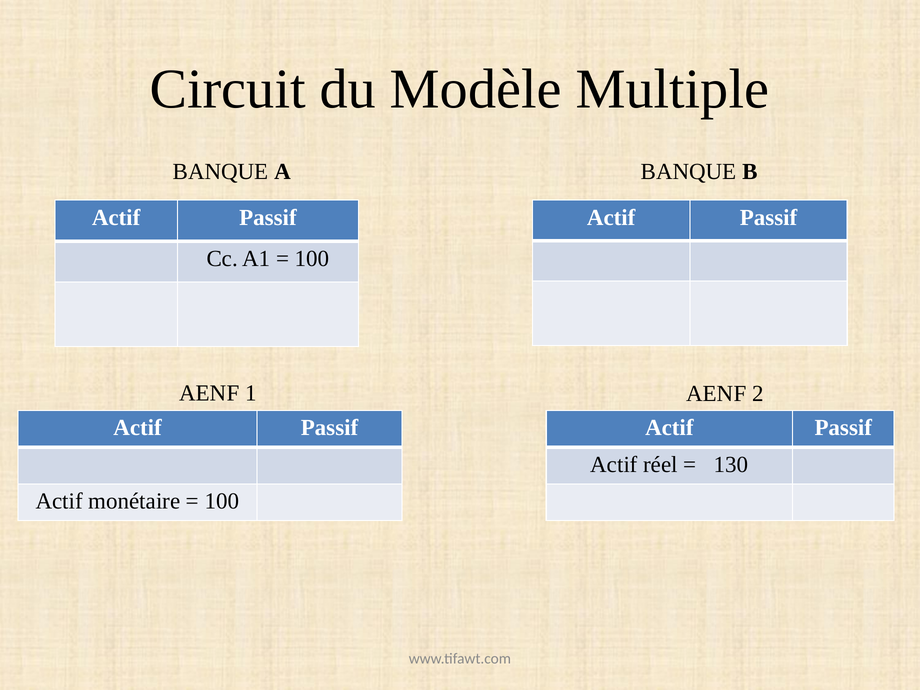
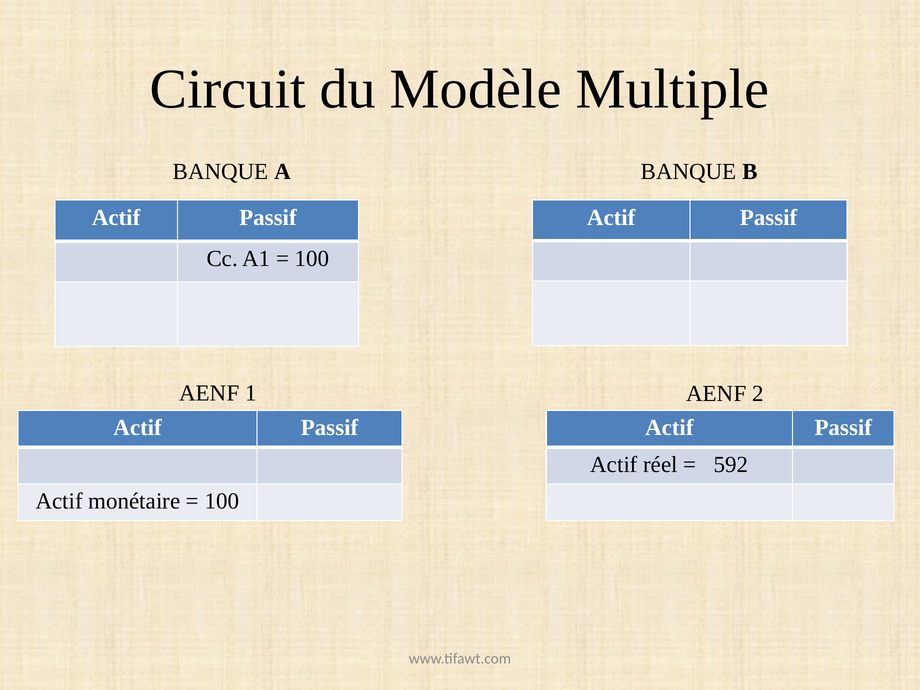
130: 130 -> 592
